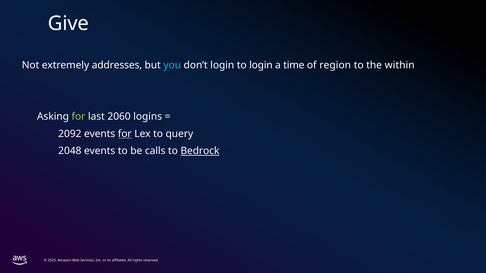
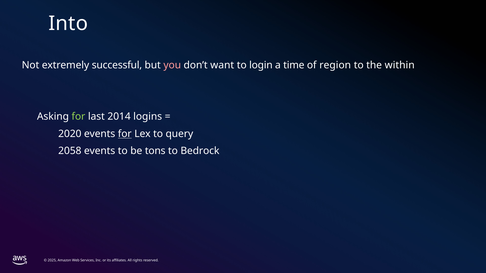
Give: Give -> Into
addresses: addresses -> successful
you colour: light blue -> pink
don’t login: login -> want
2060: 2060 -> 2014
2092: 2092 -> 2020
2048: 2048 -> 2058
calls: calls -> tons
Bedrock underline: present -> none
